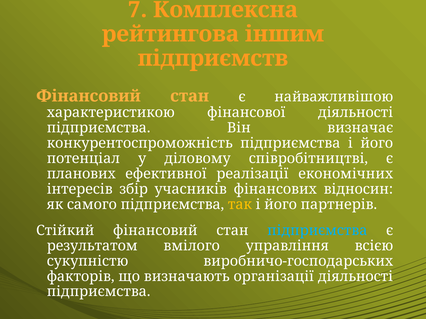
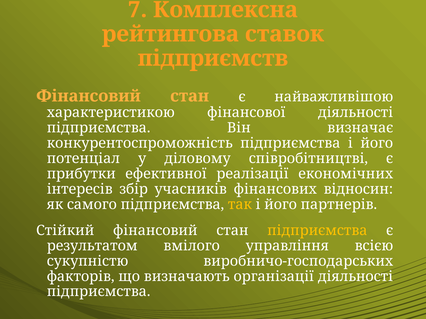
іншим: іншим -> ставок
планових: планових -> прибутки
підприємства at (317, 231) colour: light blue -> yellow
